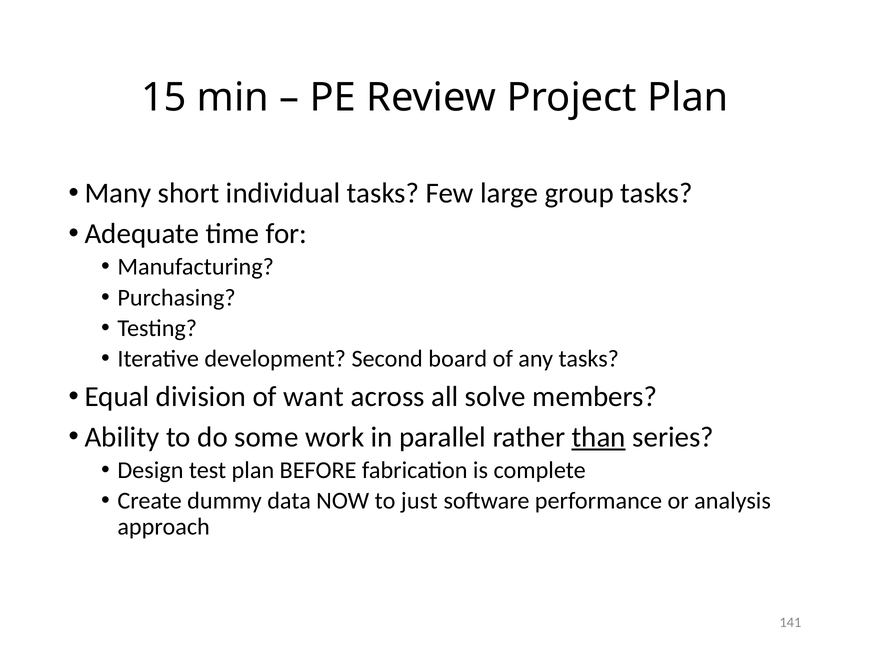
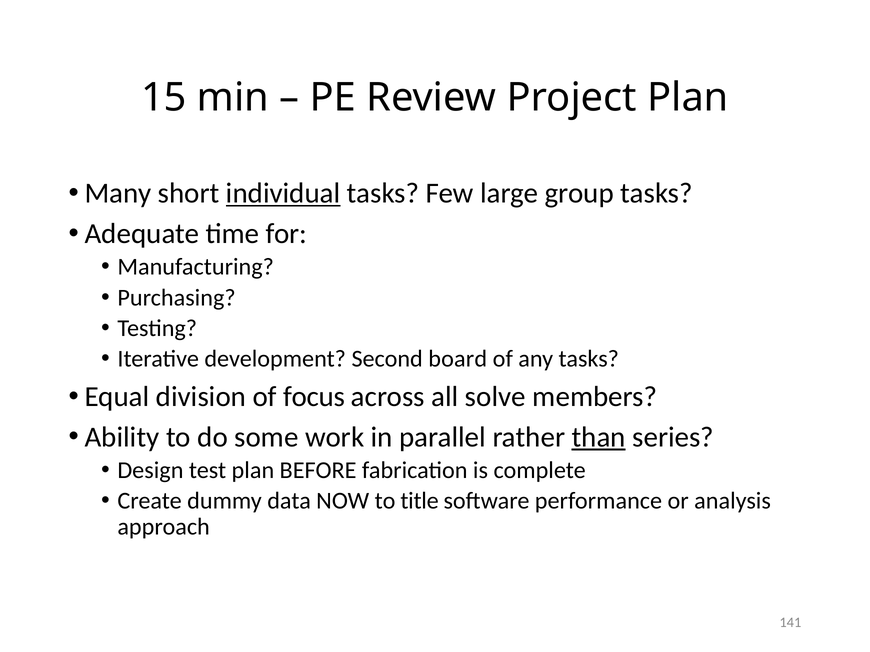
individual underline: none -> present
want: want -> focus
just: just -> title
